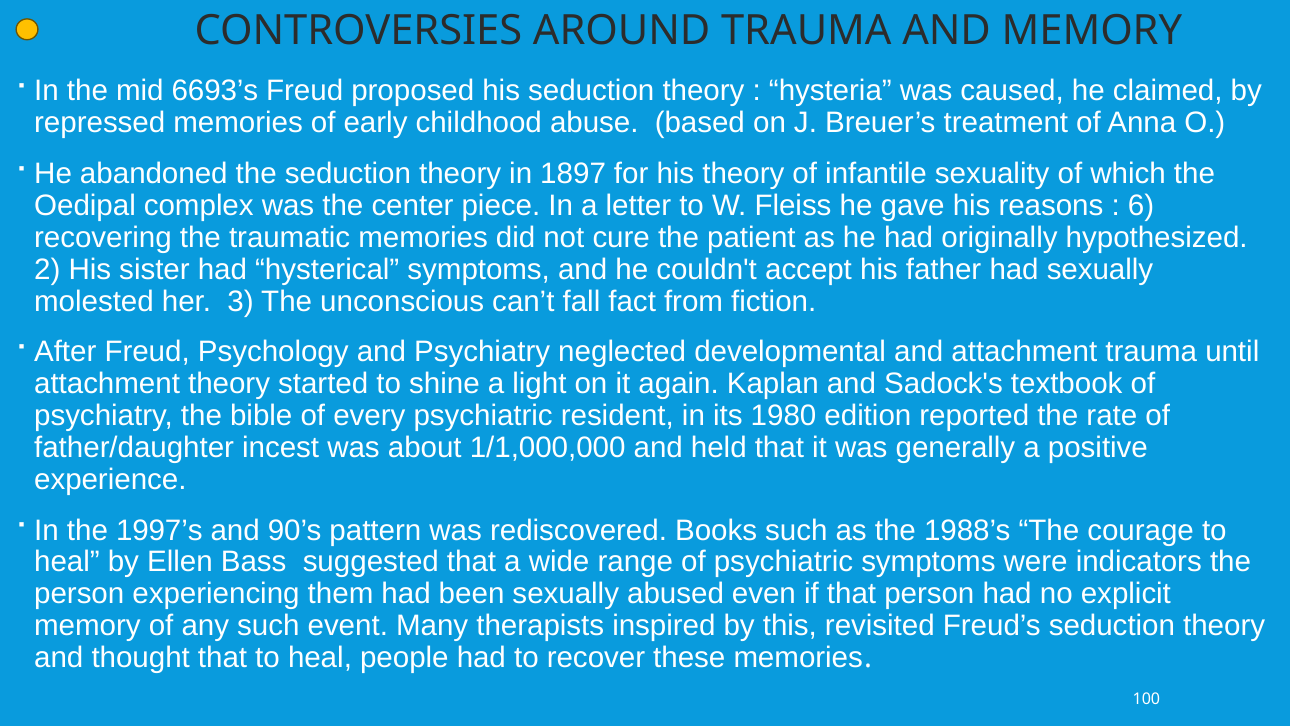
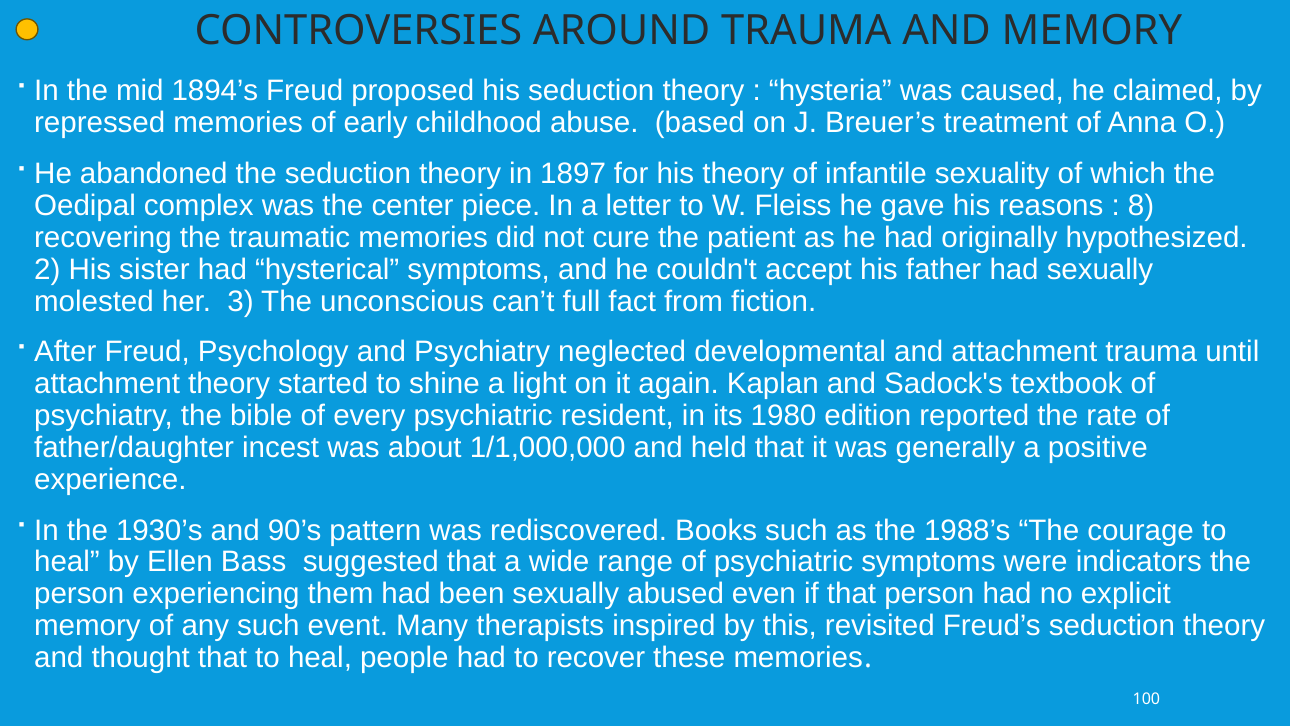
6693’s: 6693’s -> 1894’s
6: 6 -> 8
fall: fall -> full
1997’s: 1997’s -> 1930’s
